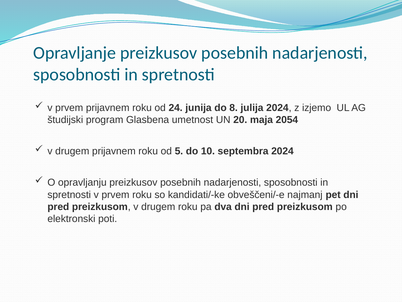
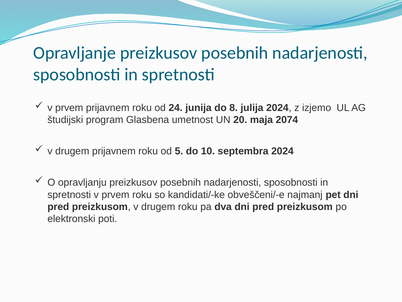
2054: 2054 -> 2074
